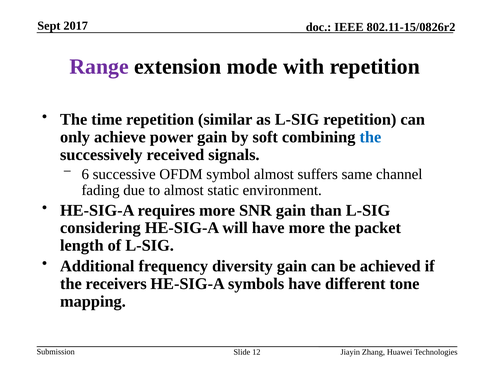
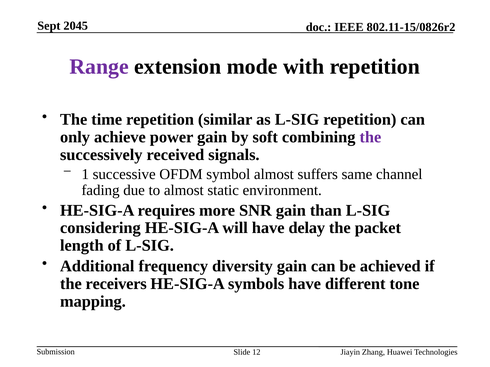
2017: 2017 -> 2045
the at (370, 137) colour: blue -> purple
6: 6 -> 1
have more: more -> delay
